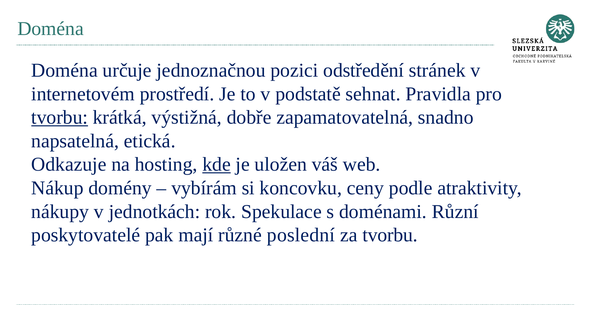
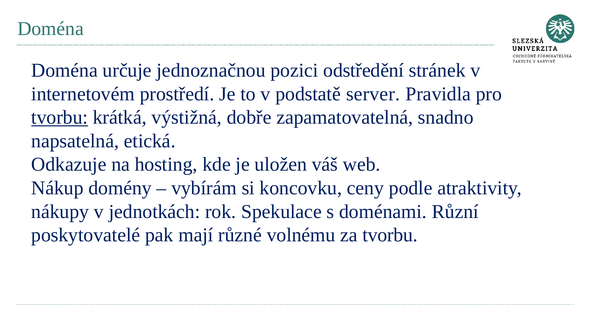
sehnat: sehnat -> server
kde underline: present -> none
poslední: poslední -> volnému
